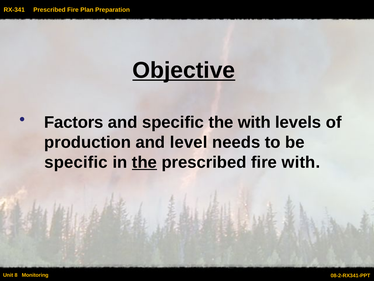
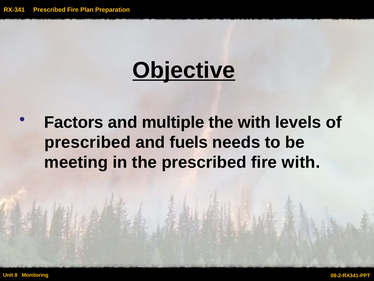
and specific: specific -> multiple
production at (88, 142): production -> prescribed
level: level -> fuels
specific at (76, 162): specific -> meeting
the at (144, 162) underline: present -> none
